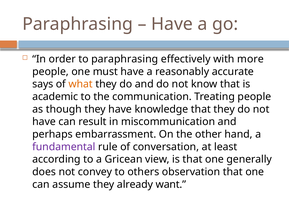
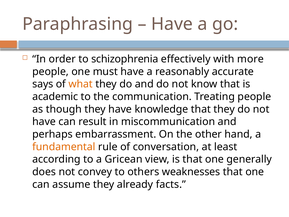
to paraphrasing: paraphrasing -> schizophrenia
fundamental colour: purple -> orange
observation: observation -> weaknesses
want: want -> facts
